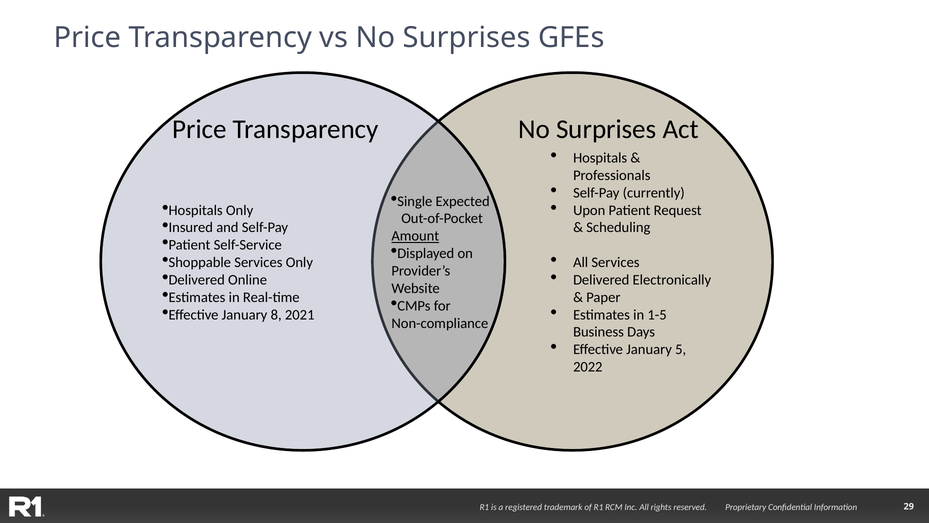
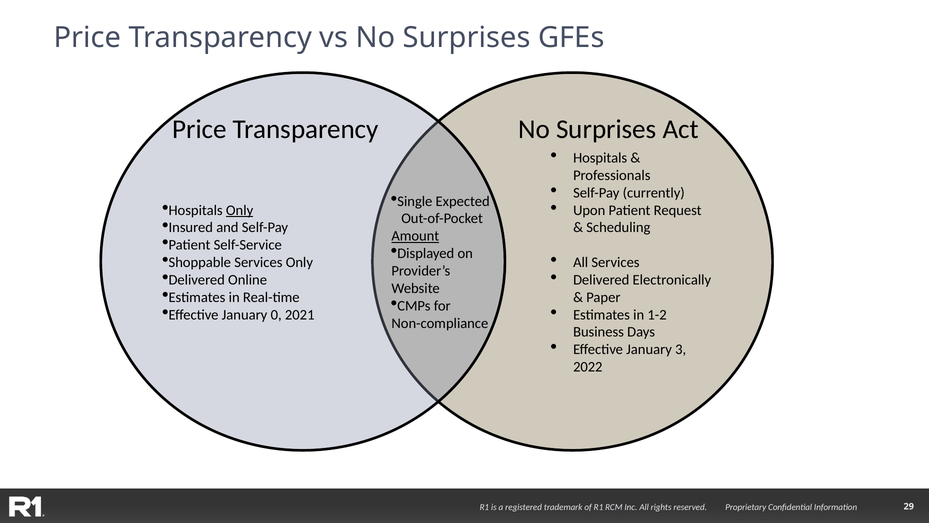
Only at (240, 210) underline: none -> present
8: 8 -> 0
1-5: 1-5 -> 1-2
5: 5 -> 3
